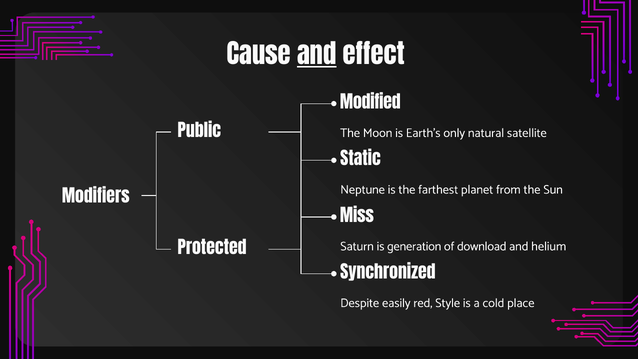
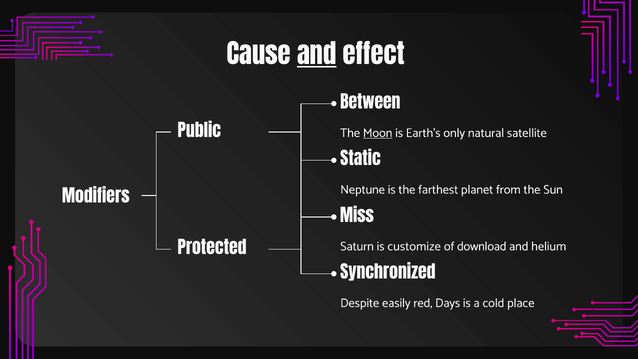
Modified: Modified -> Between
Moon underline: none -> present
generation: generation -> customize
Style: Style -> Days
